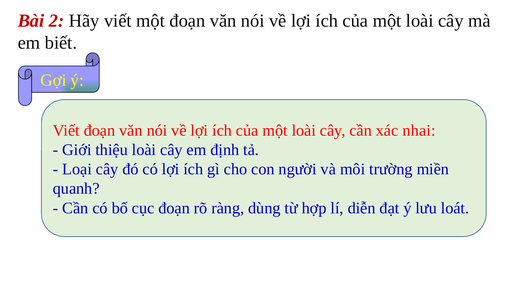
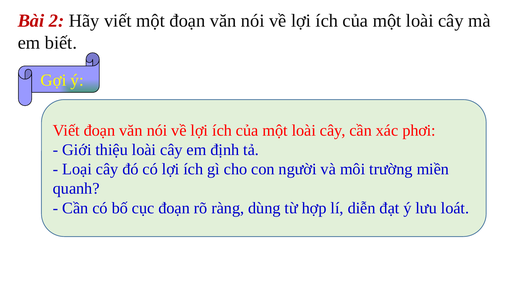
nhai: nhai -> phơi
